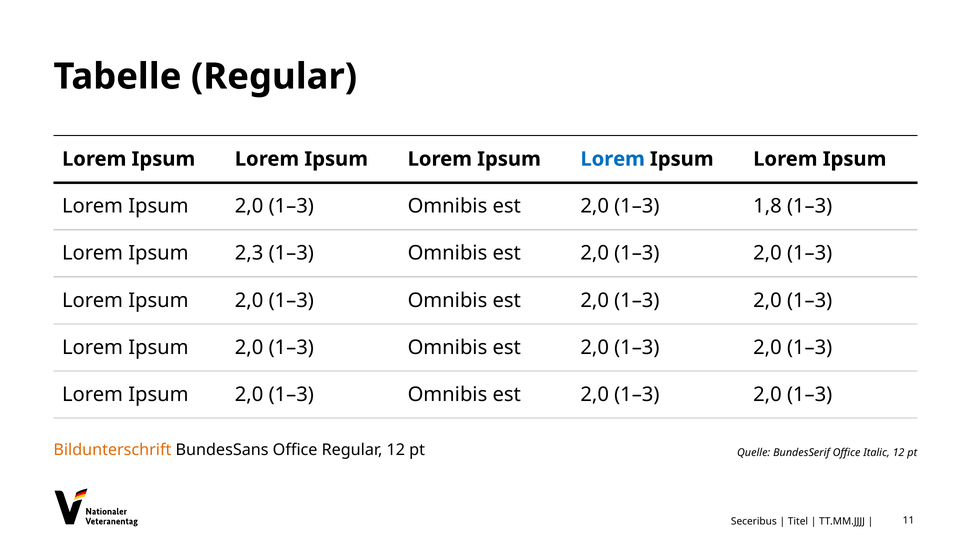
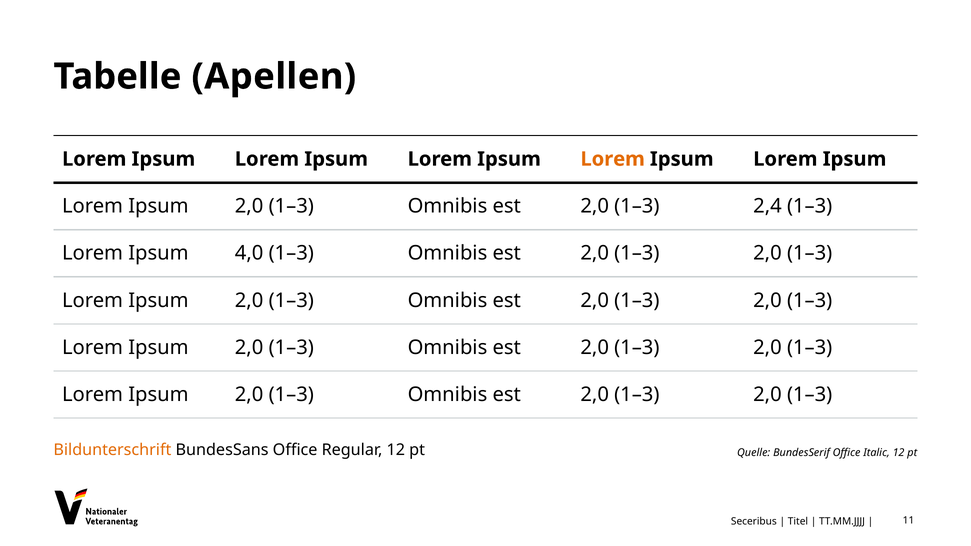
Tabelle Regular: Regular -> Apellen
Lorem at (613, 159) colour: blue -> orange
1,8: 1,8 -> 2,4
2,3: 2,3 -> 4,0
